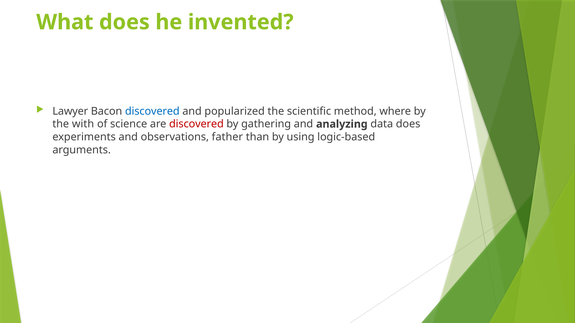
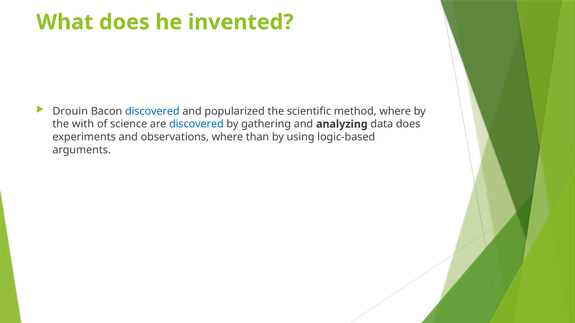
Lawyer: Lawyer -> Drouin
discovered at (196, 124) colour: red -> blue
observations father: father -> where
